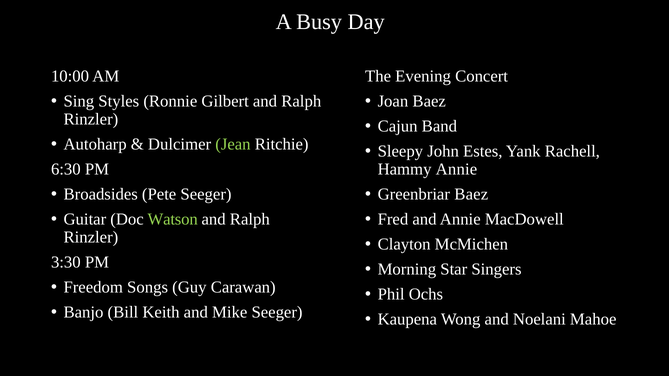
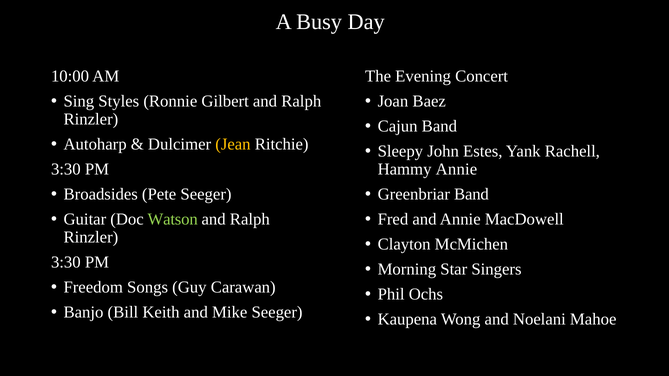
Jean colour: light green -> yellow
6:30 at (66, 169): 6:30 -> 3:30
Greenbriar Baez: Baez -> Band
